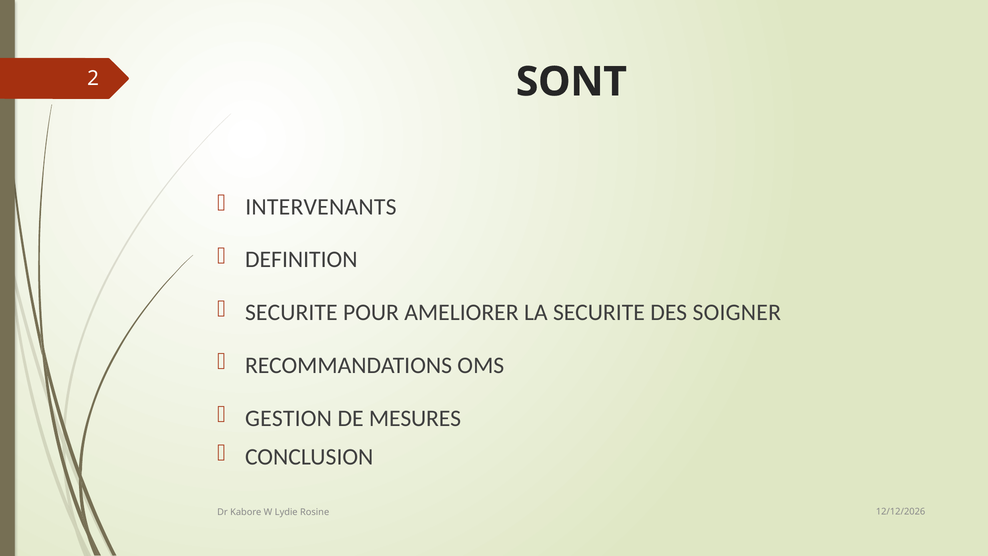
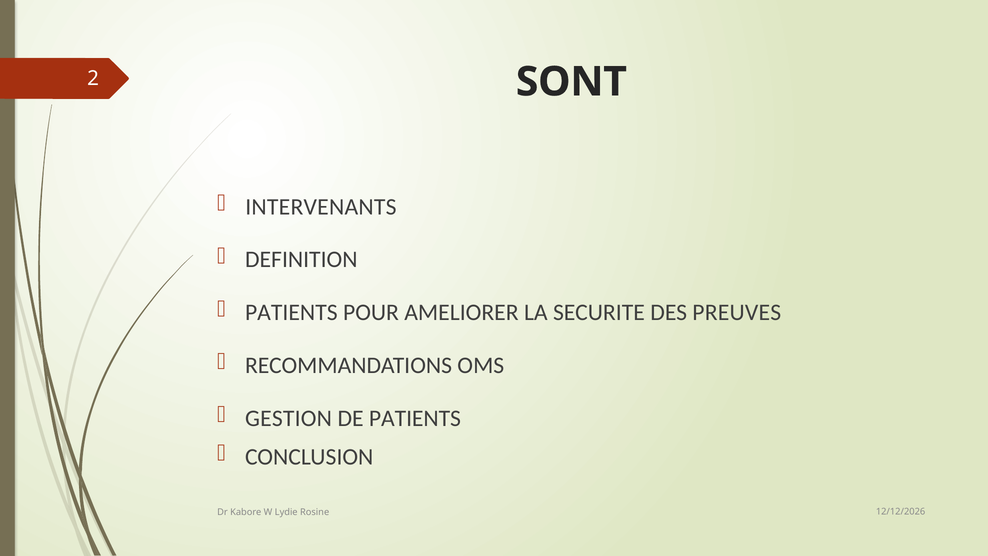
SECURITE at (291, 312): SECURITE -> PATIENTS
SOIGNER: SOIGNER -> PREUVES
DE MESURES: MESURES -> PATIENTS
